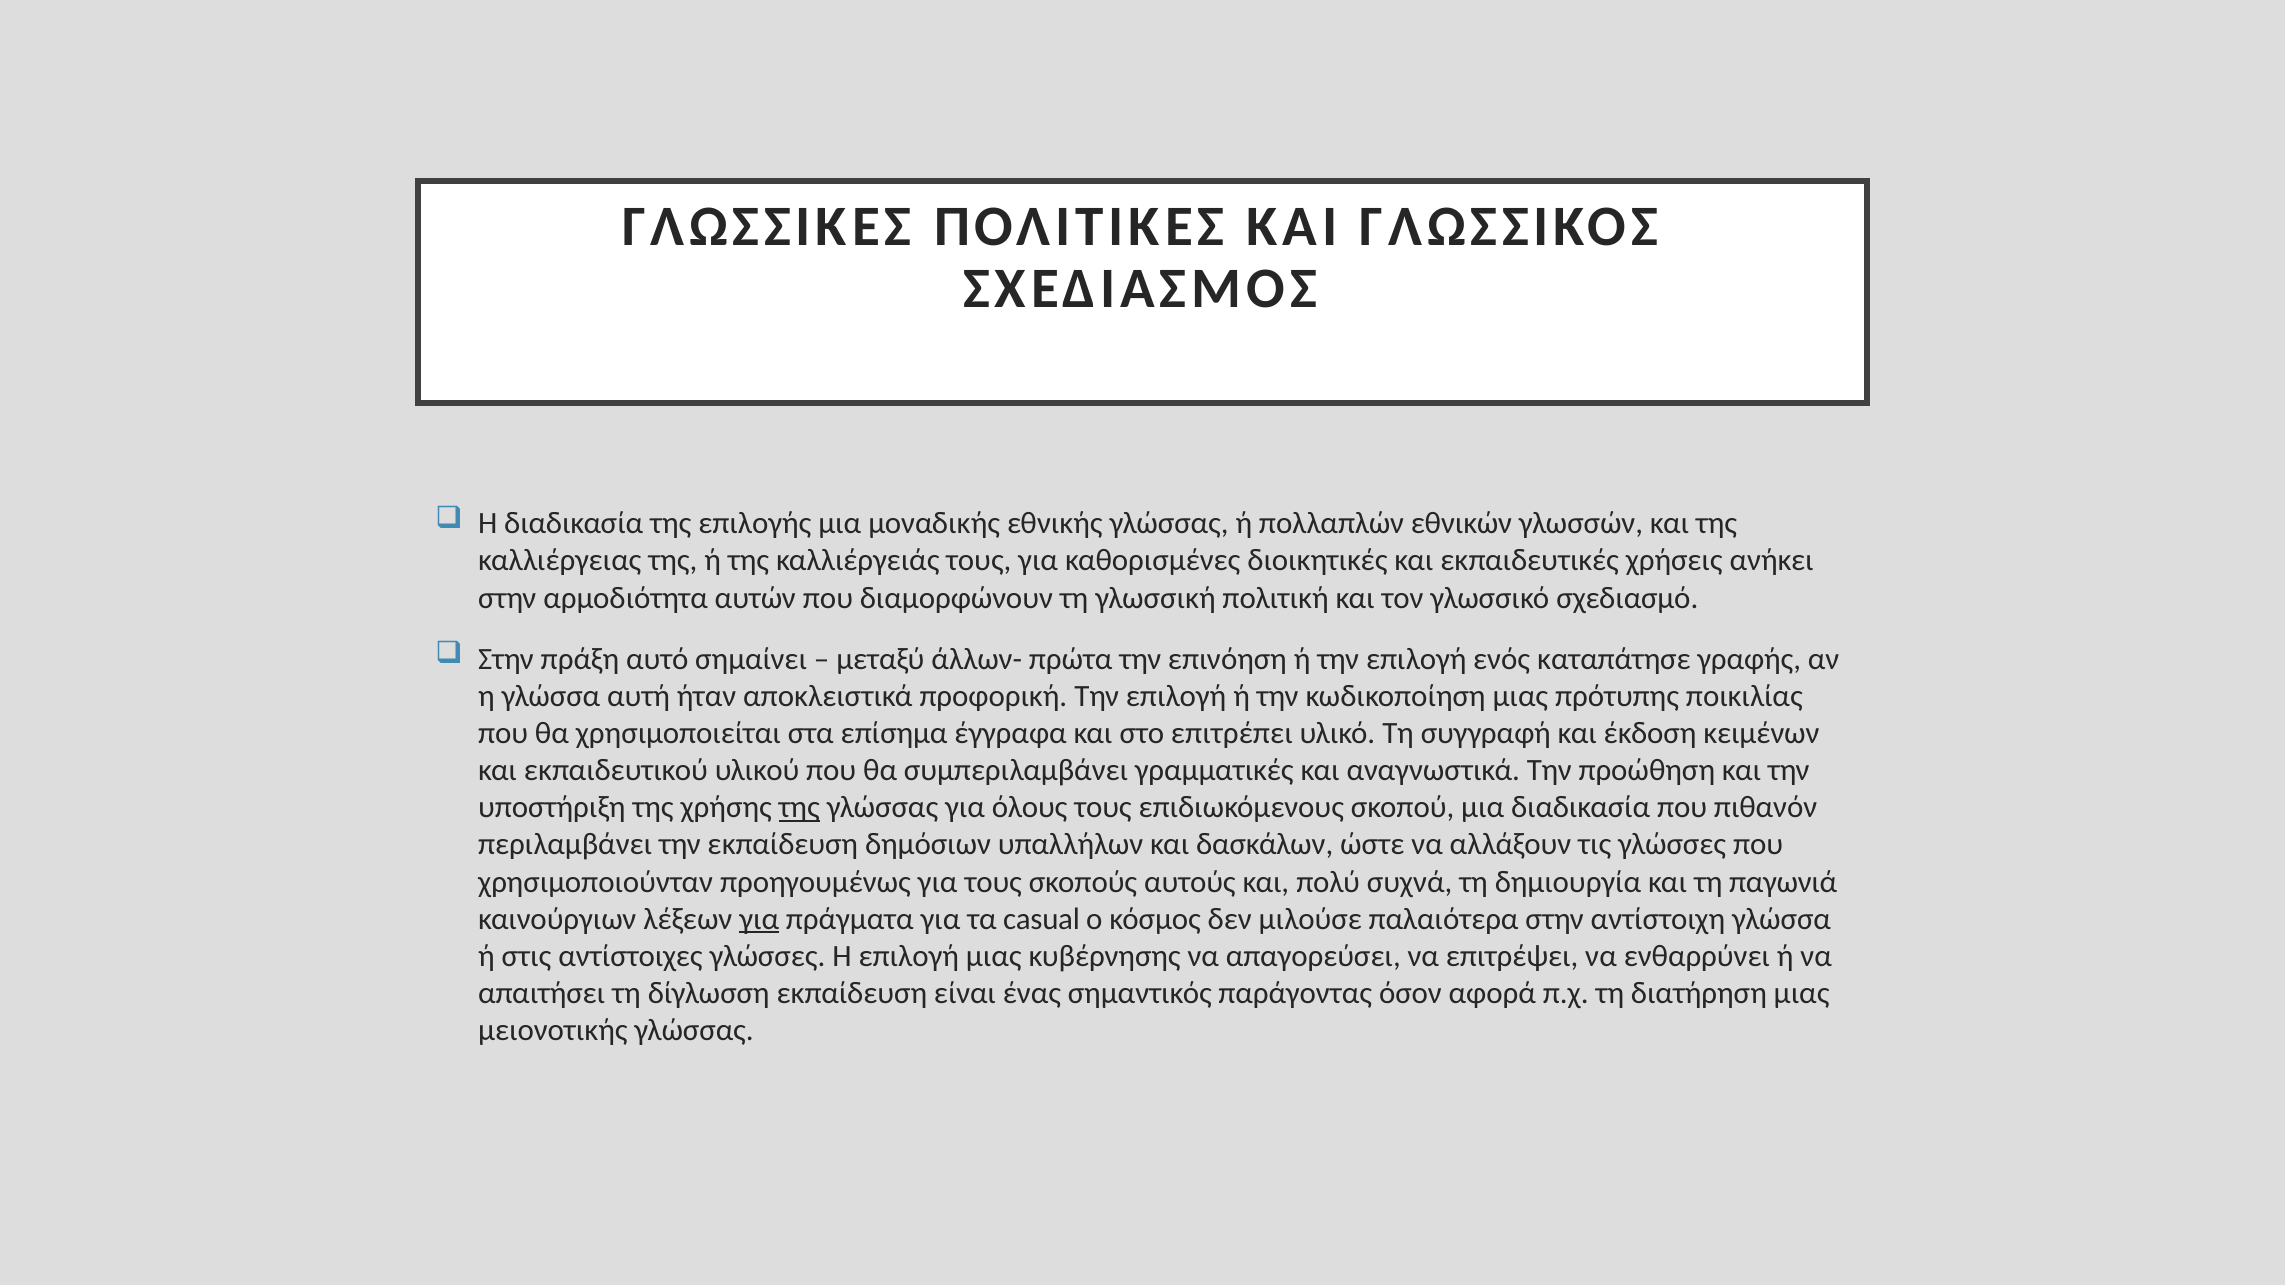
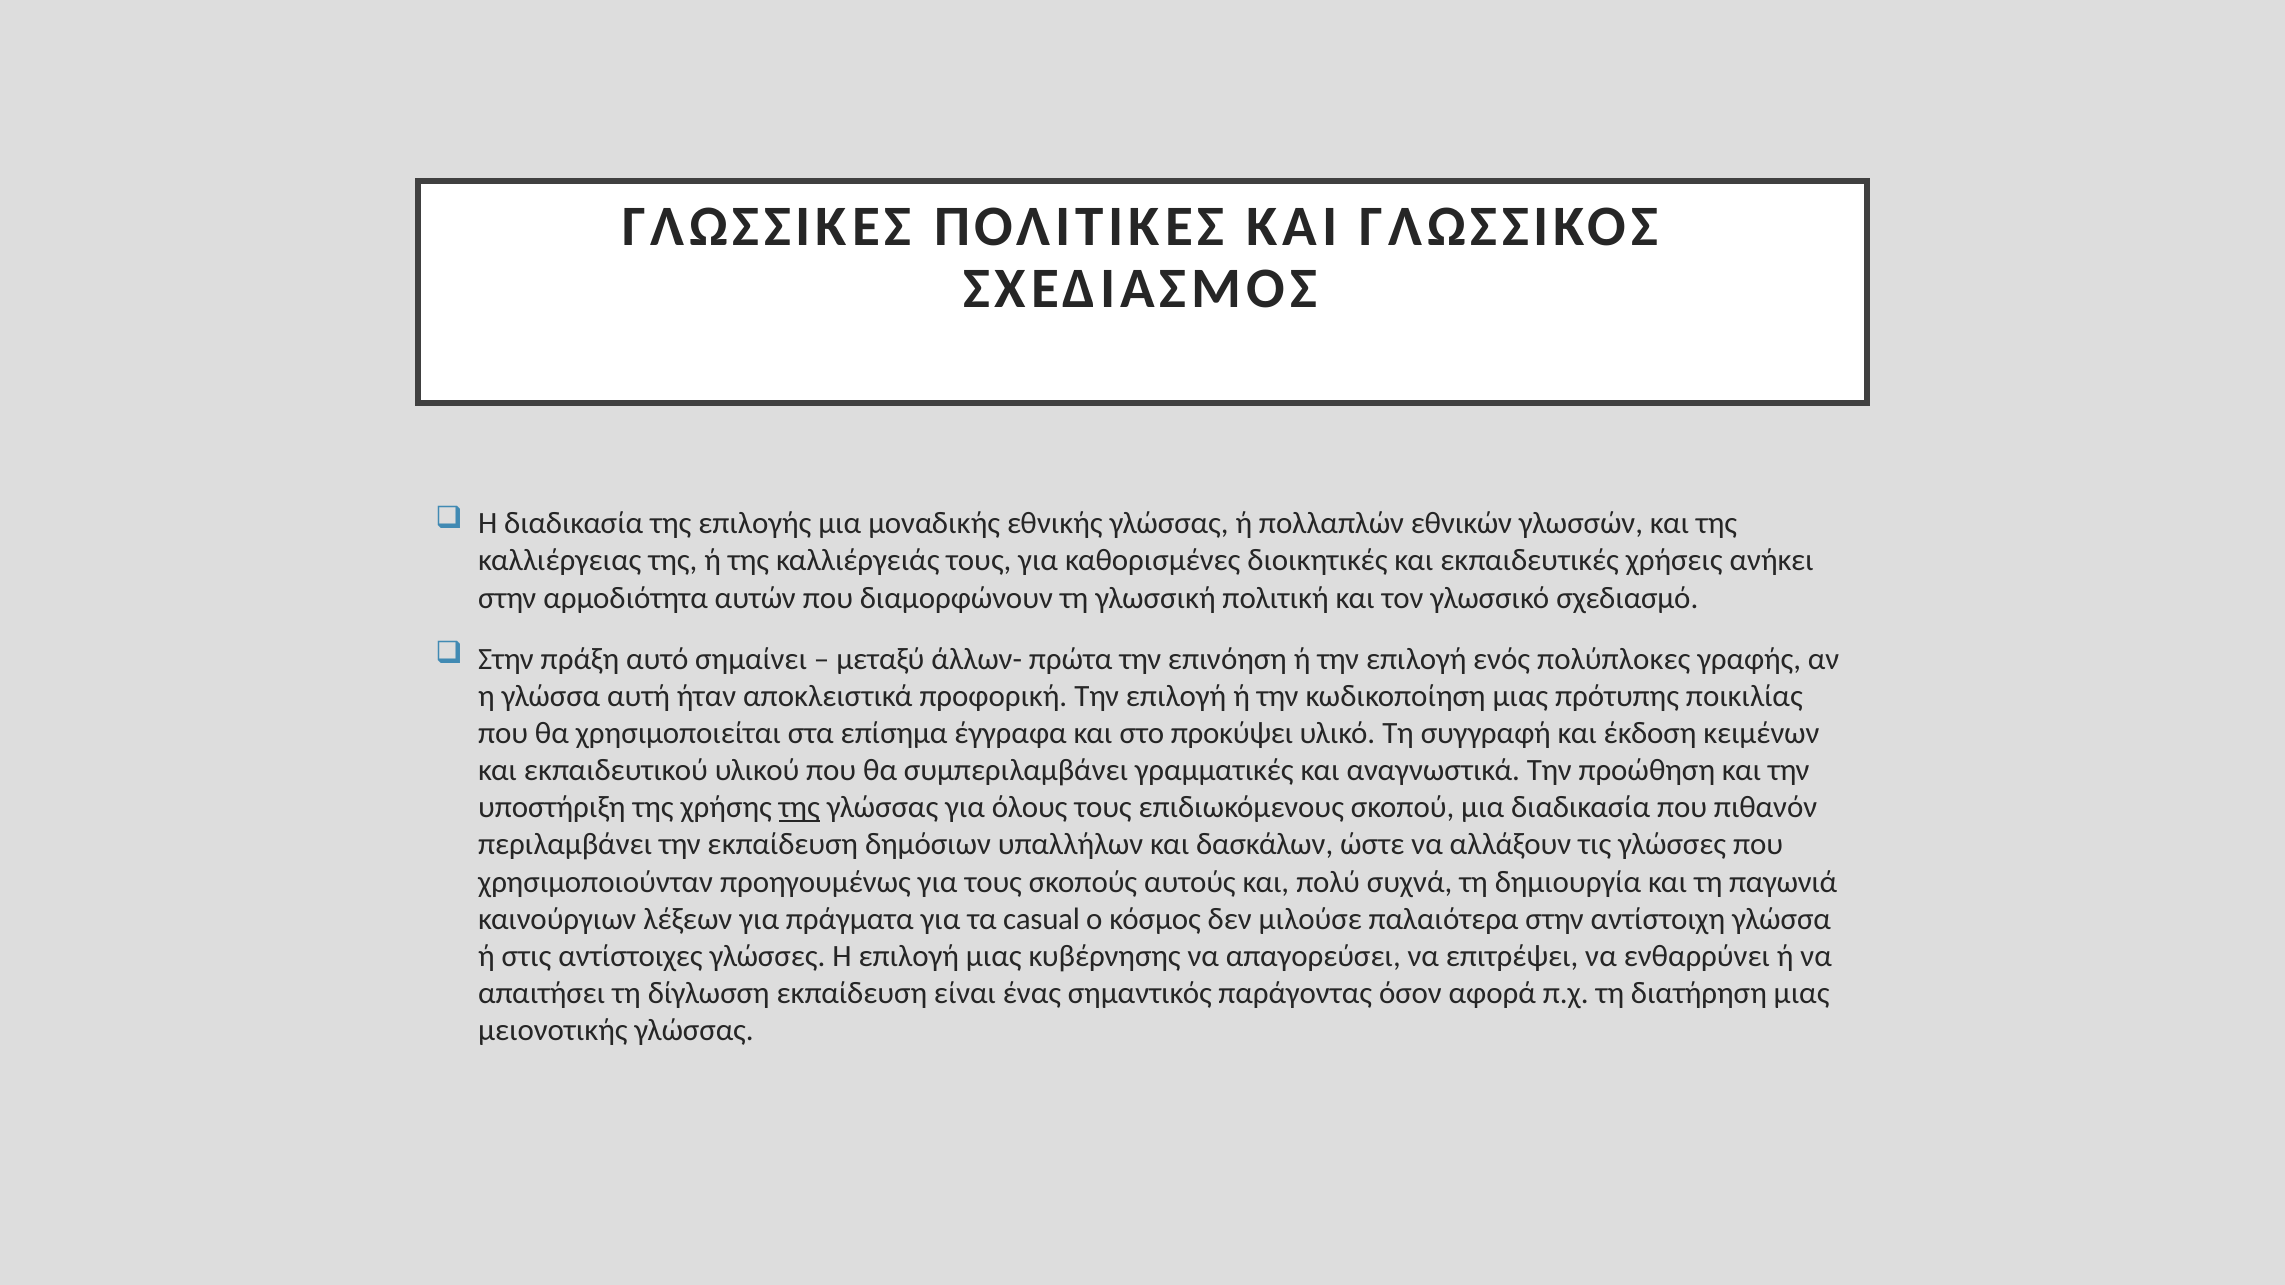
καταπάτησε: καταπάτησε -> πολύπλοκες
επιτρέπει: επιτρέπει -> προκύψει
για at (759, 919) underline: present -> none
